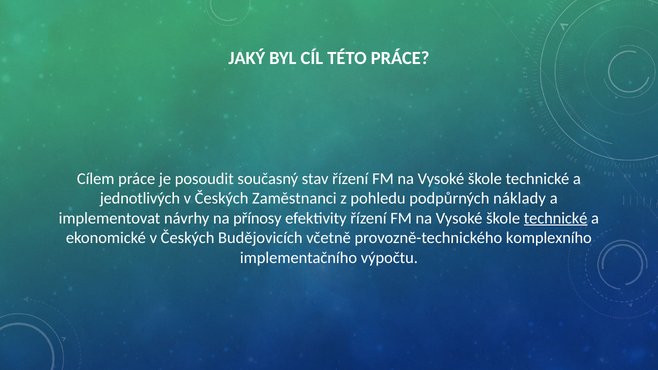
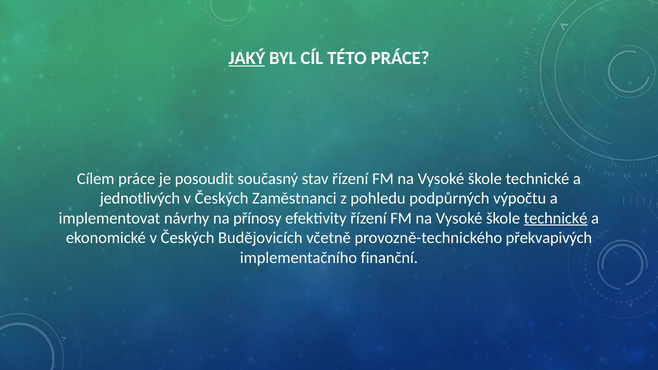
JAKÝ underline: none -> present
náklady: náklady -> výpočtu
komplexního: komplexního -> překvapivých
výpočtu: výpočtu -> finanční
